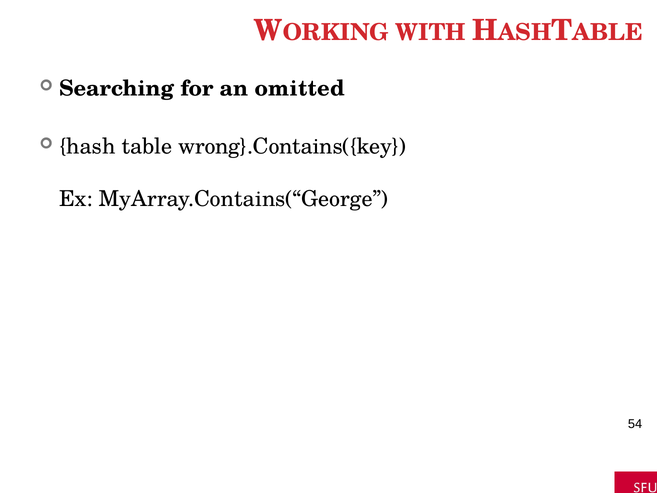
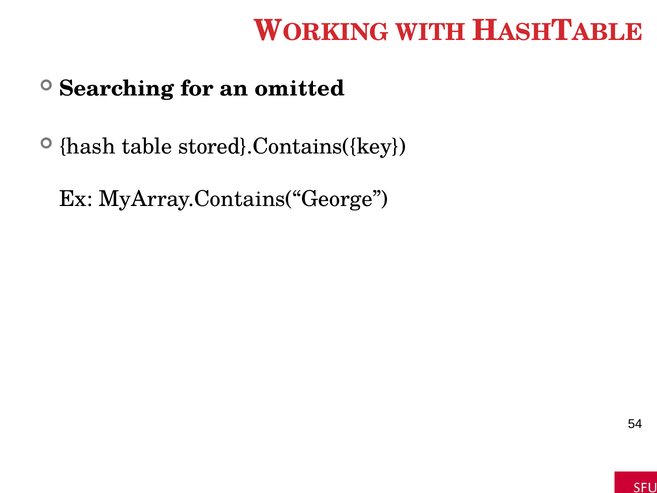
wrong}.Contains({key: wrong}.Contains({key -> stored}.Contains({key
